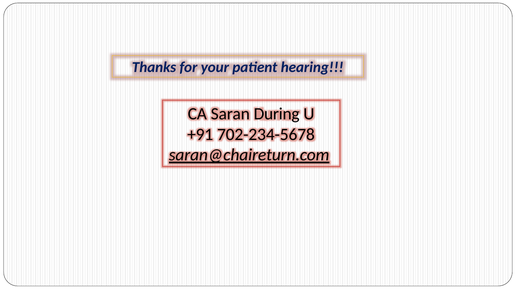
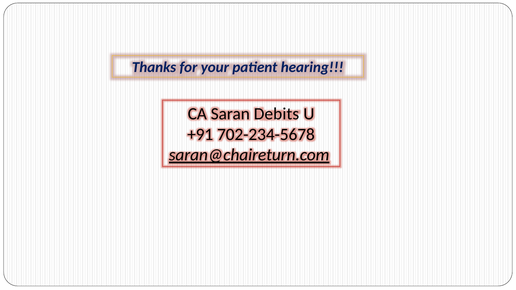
During: During -> Debits
